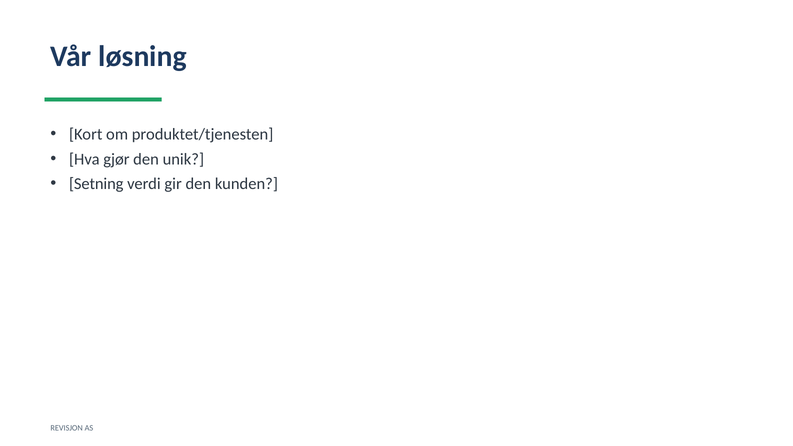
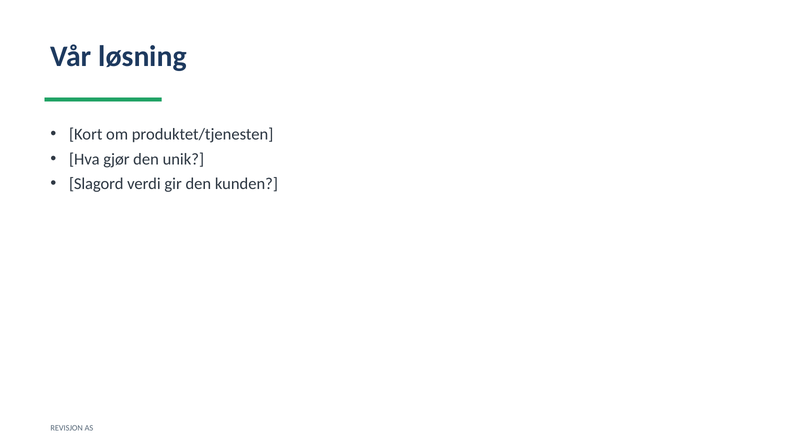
Setning: Setning -> Slagord
